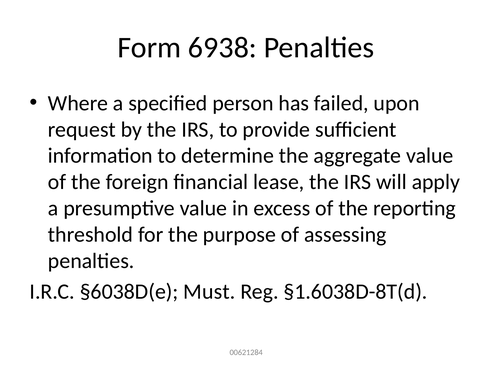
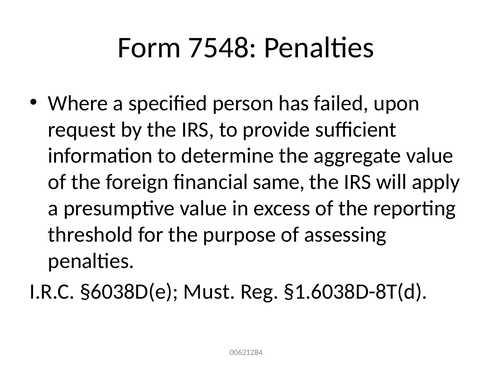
6938: 6938 -> 7548
lease: lease -> same
